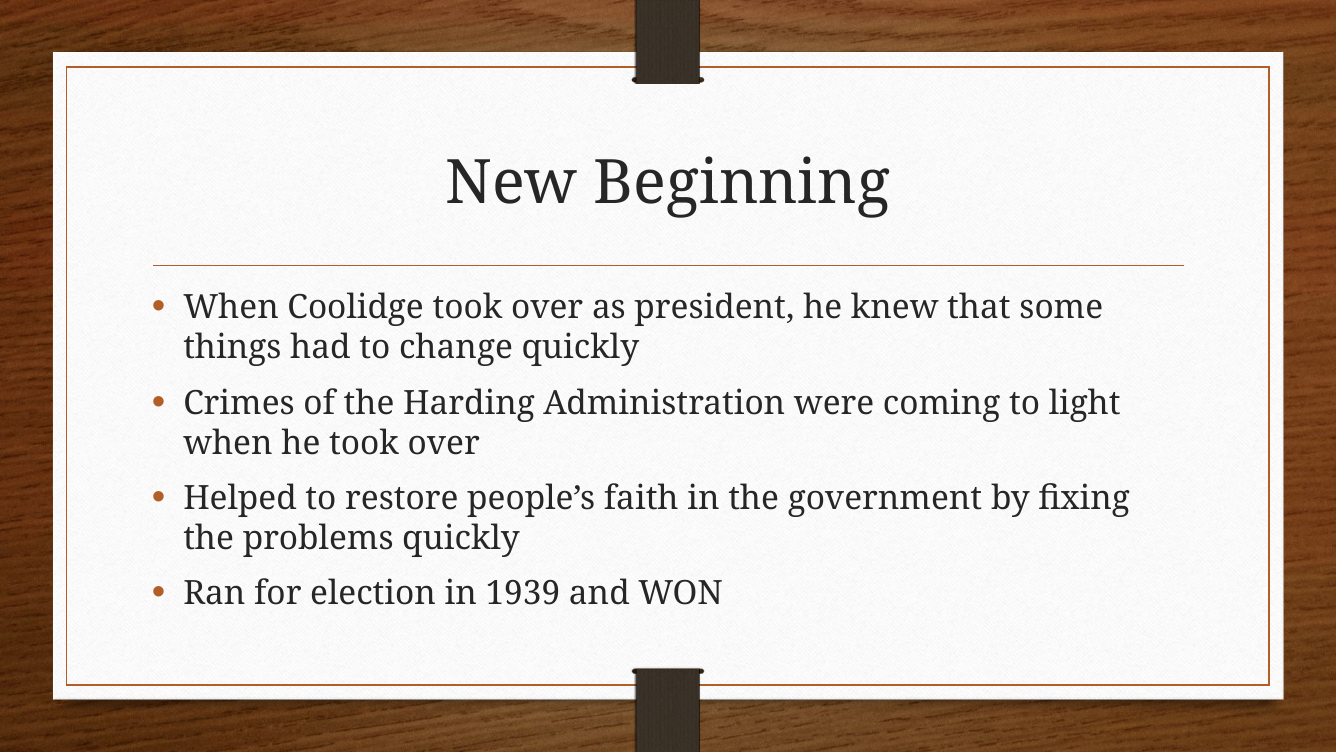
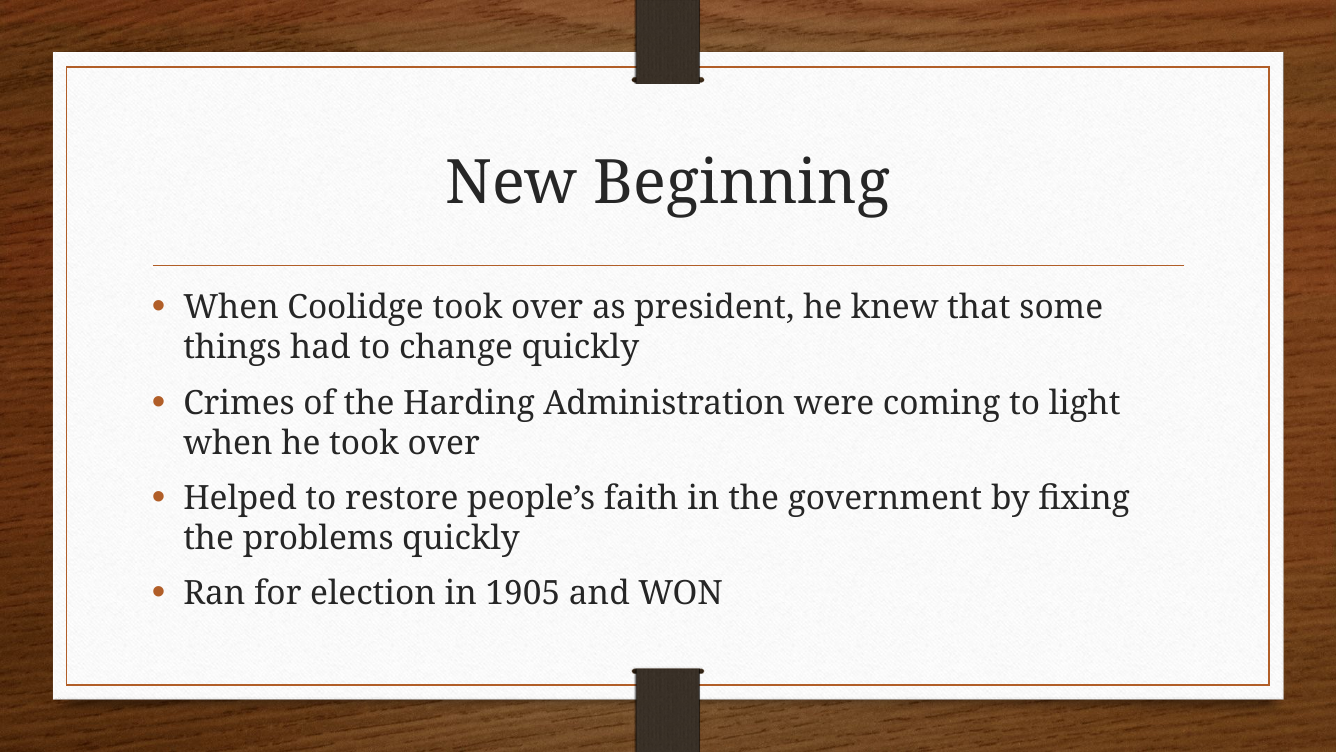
1939: 1939 -> 1905
